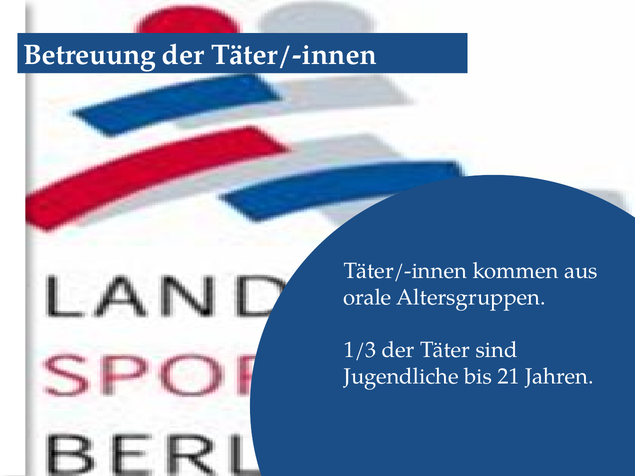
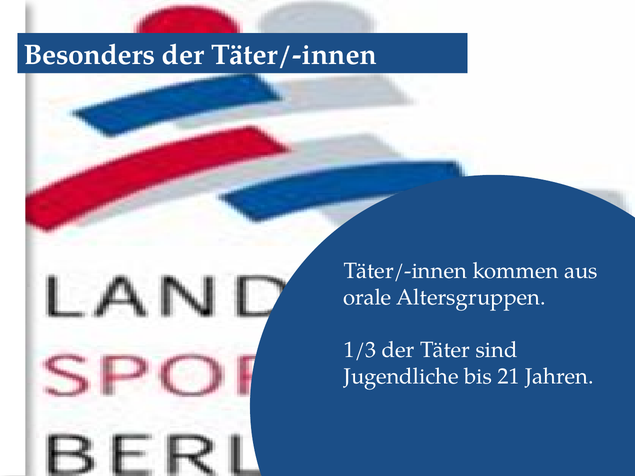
Betreuung: Betreuung -> Besonders
